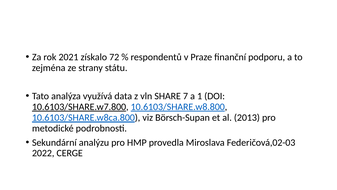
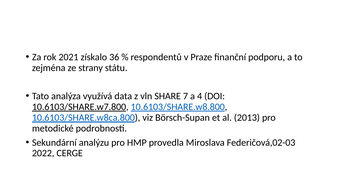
72: 72 -> 36
1: 1 -> 4
